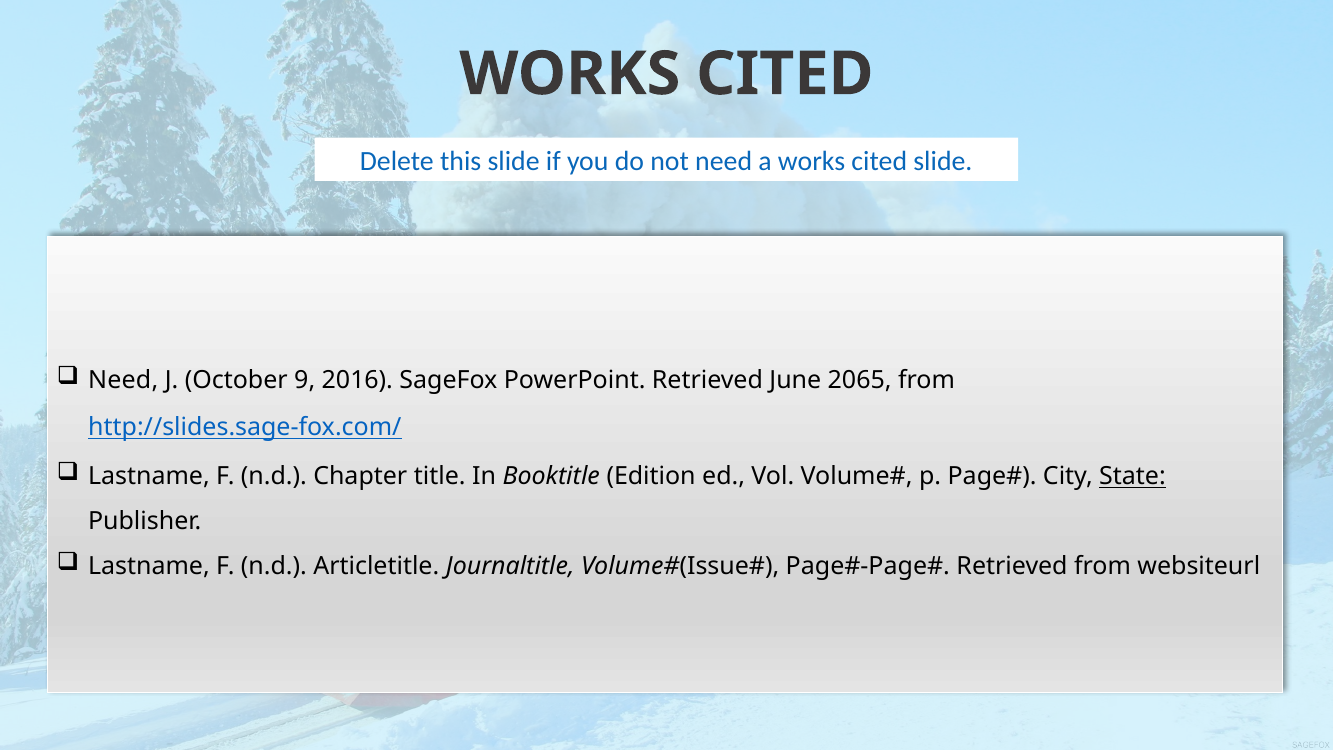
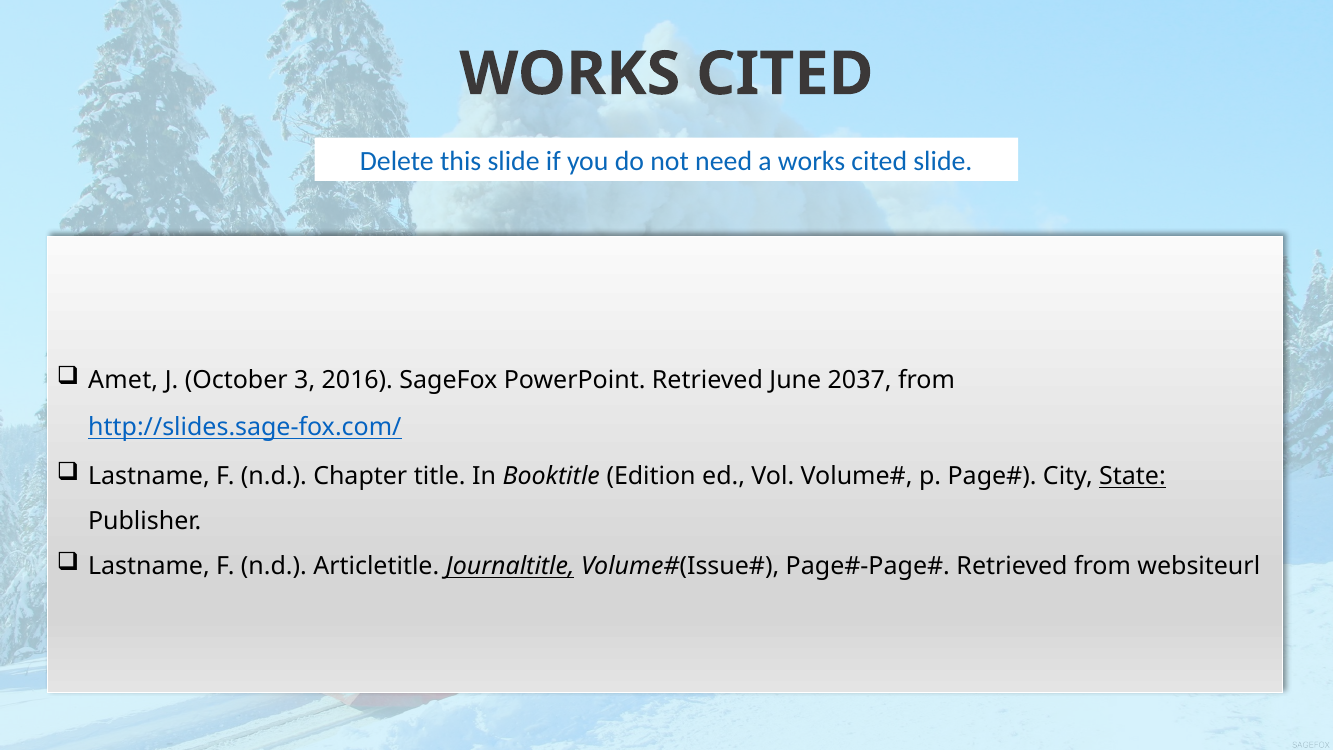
Need at (123, 380): Need -> Amet
9: 9 -> 3
2065: 2065 -> 2037
Journaltitle underline: none -> present
